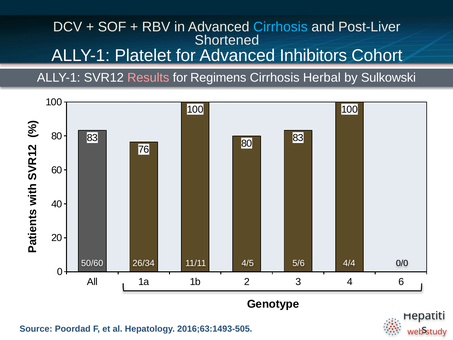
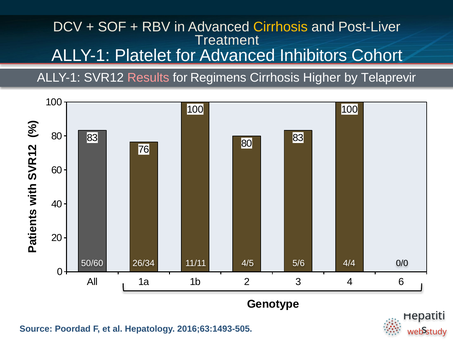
Cirrhosis at (280, 27) colour: light blue -> yellow
Shortened: Shortened -> Treatment
Herbal: Herbal -> Higher
Sulkowski: Sulkowski -> Telaprevir
